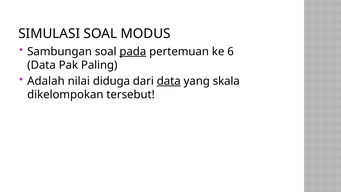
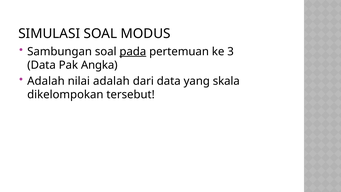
6: 6 -> 3
Paling: Paling -> Angka
nilai diduga: diduga -> adalah
data at (169, 81) underline: present -> none
